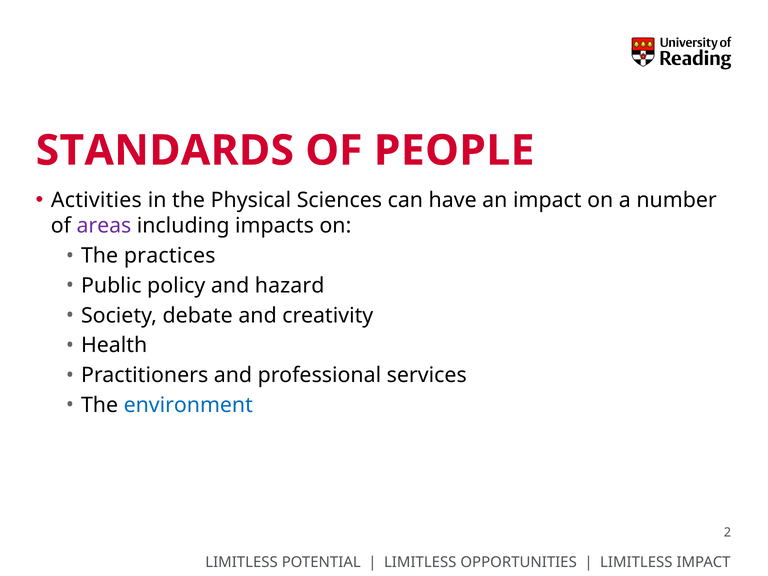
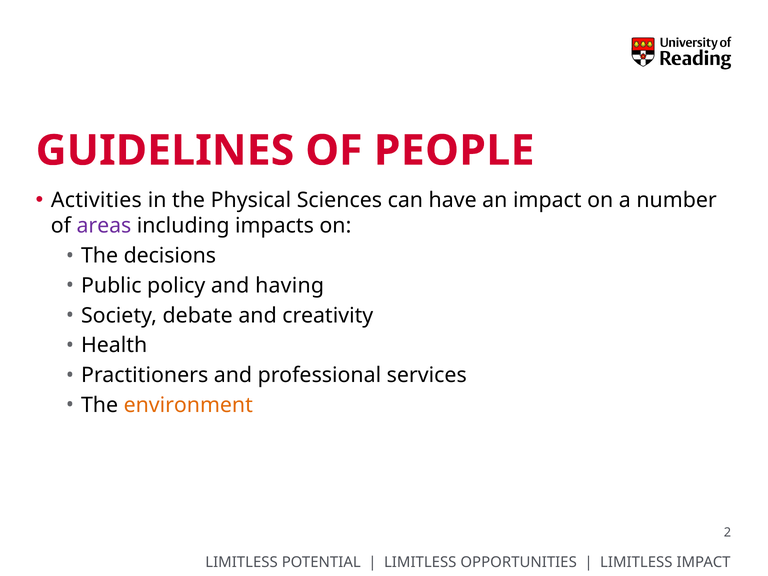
STANDARDS: STANDARDS -> GUIDELINES
practices: practices -> decisions
hazard: hazard -> having
environment colour: blue -> orange
